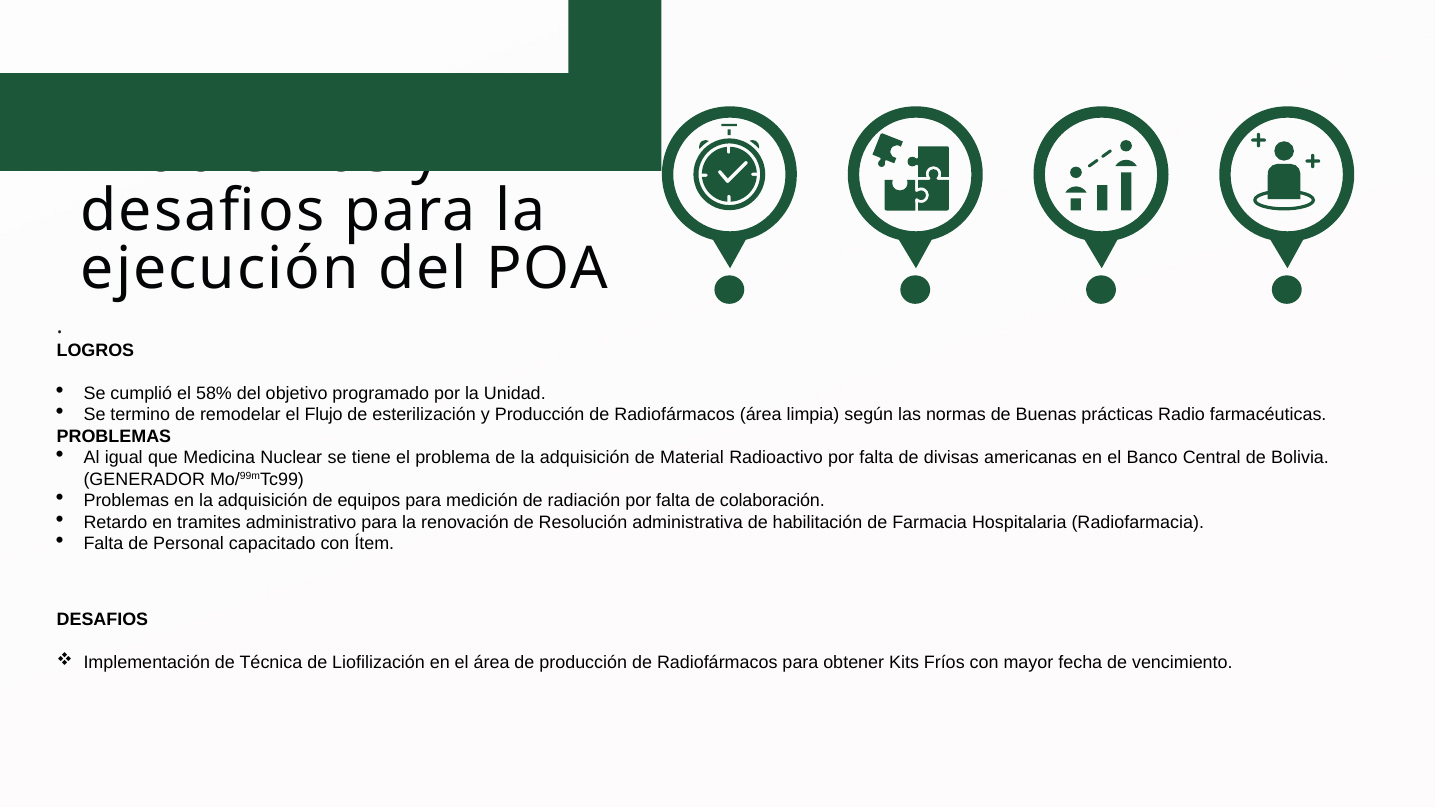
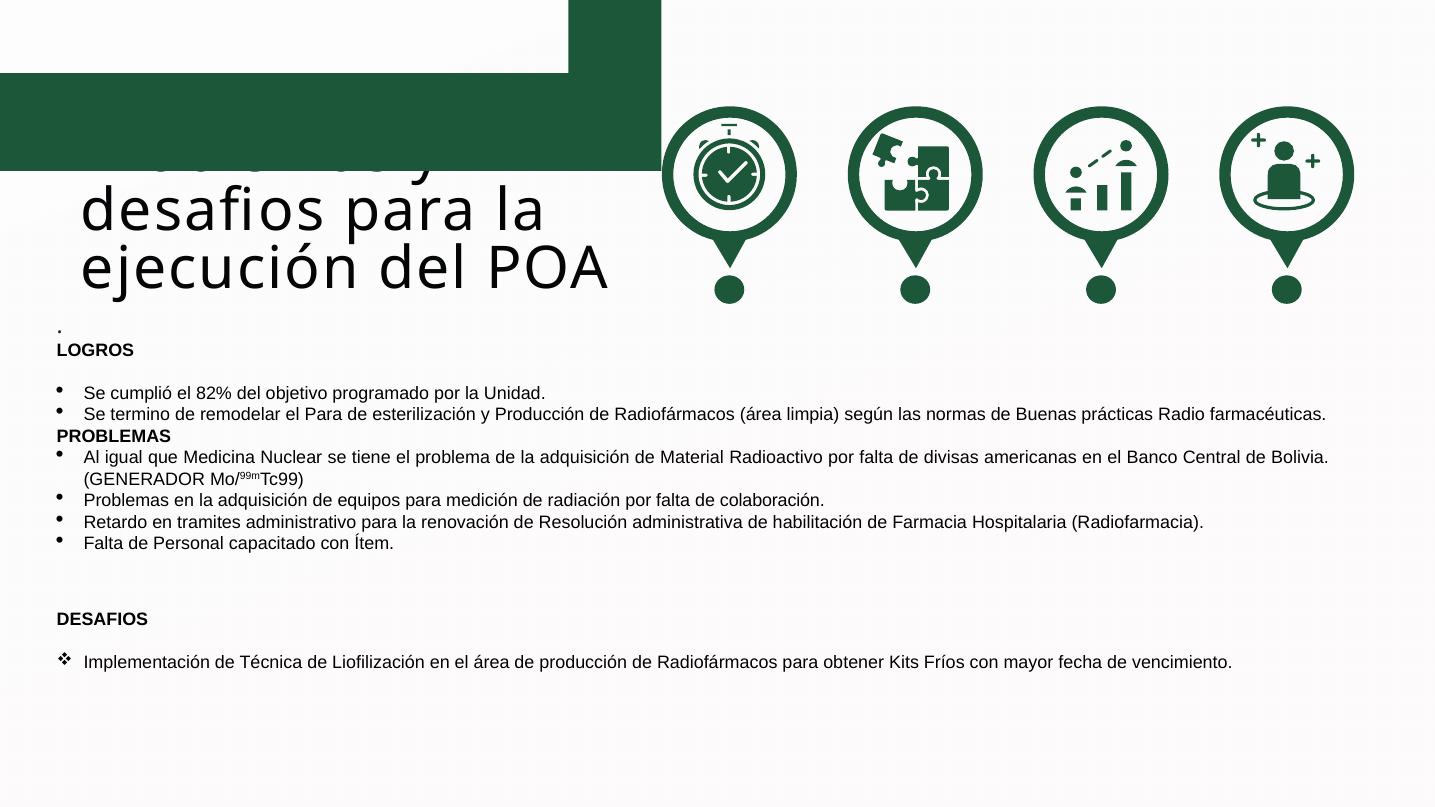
58%: 58% -> 82%
el Flujo: Flujo -> Para
